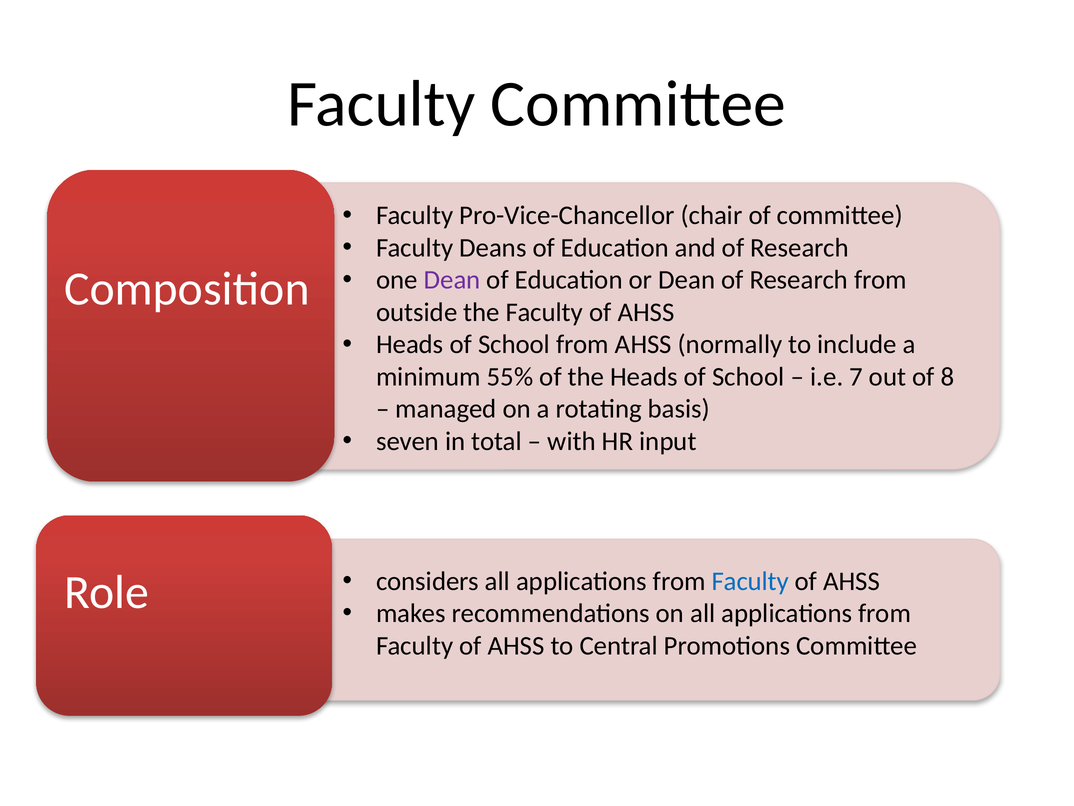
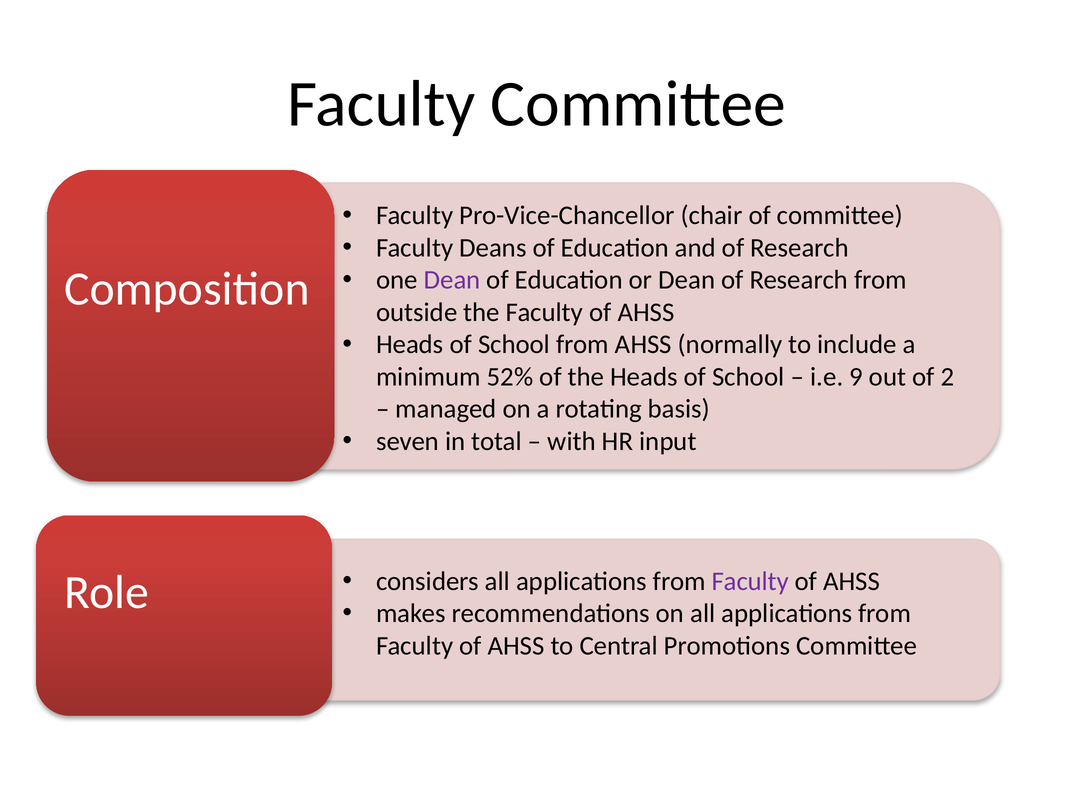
55%: 55% -> 52%
7: 7 -> 9
8: 8 -> 2
Faculty at (750, 581) colour: blue -> purple
